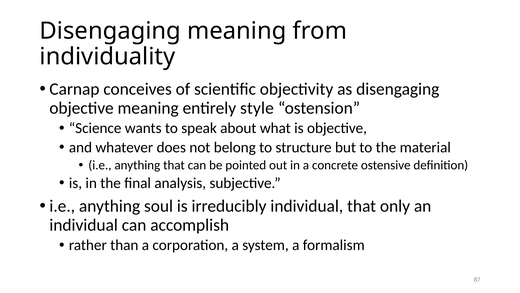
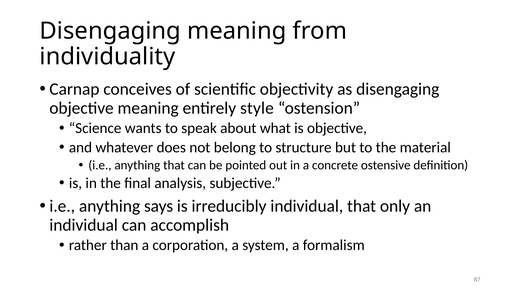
soul: soul -> says
